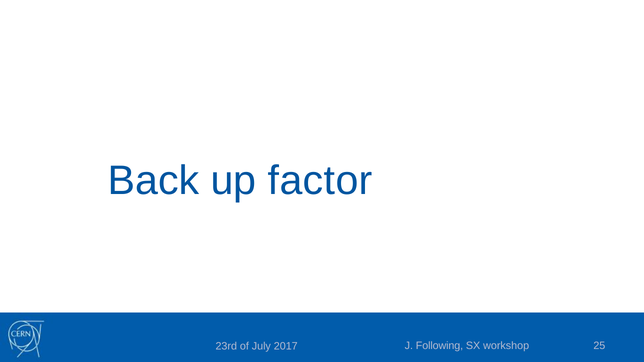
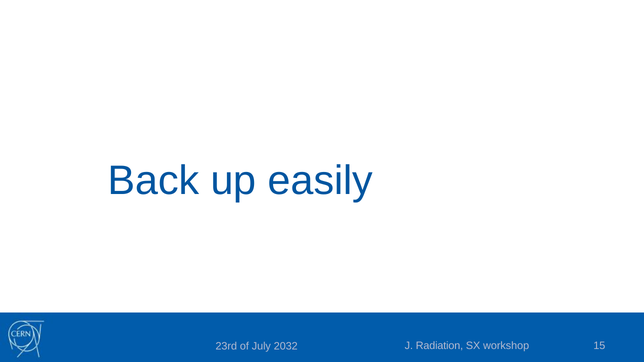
factor: factor -> easily
Following: Following -> Radiation
25: 25 -> 15
2017: 2017 -> 2032
